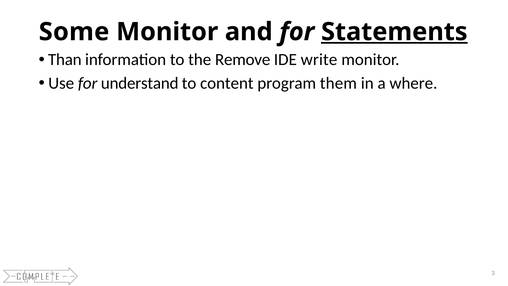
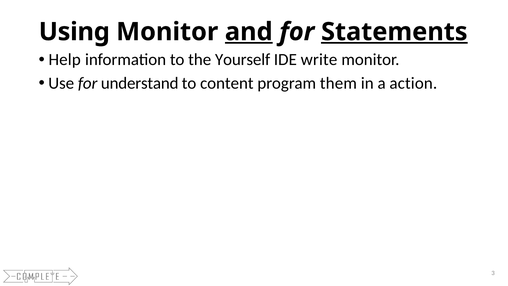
Some: Some -> Using
and underline: none -> present
Than: Than -> Help
Remove: Remove -> Yourself
where: where -> action
